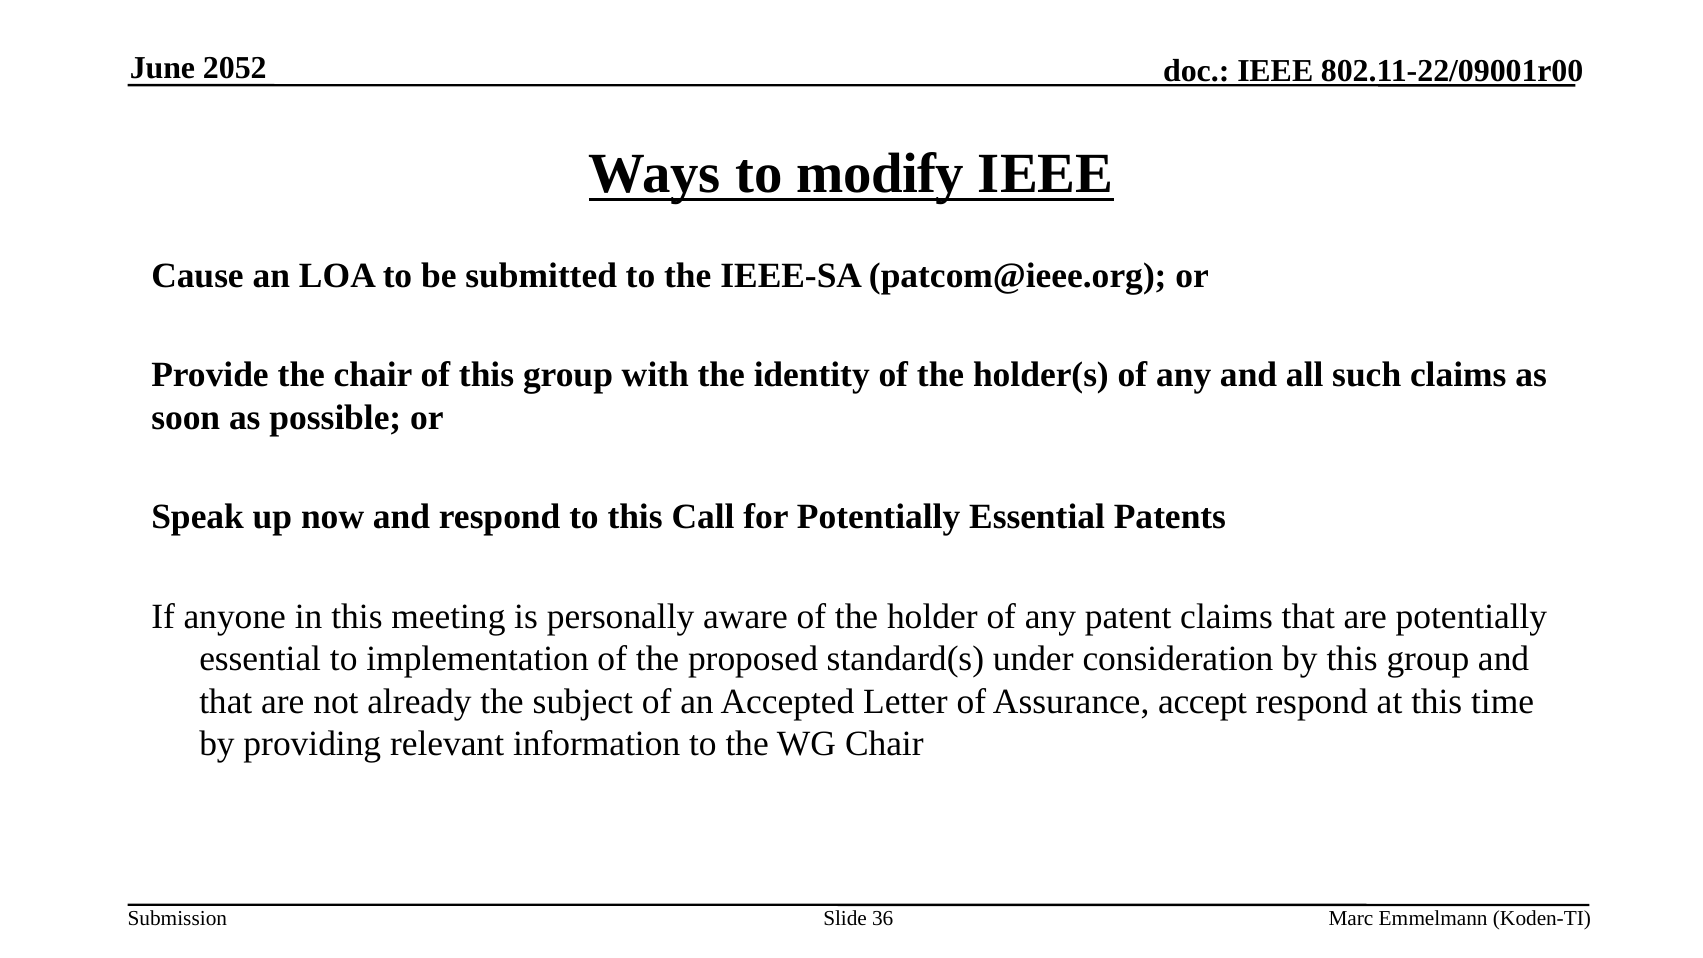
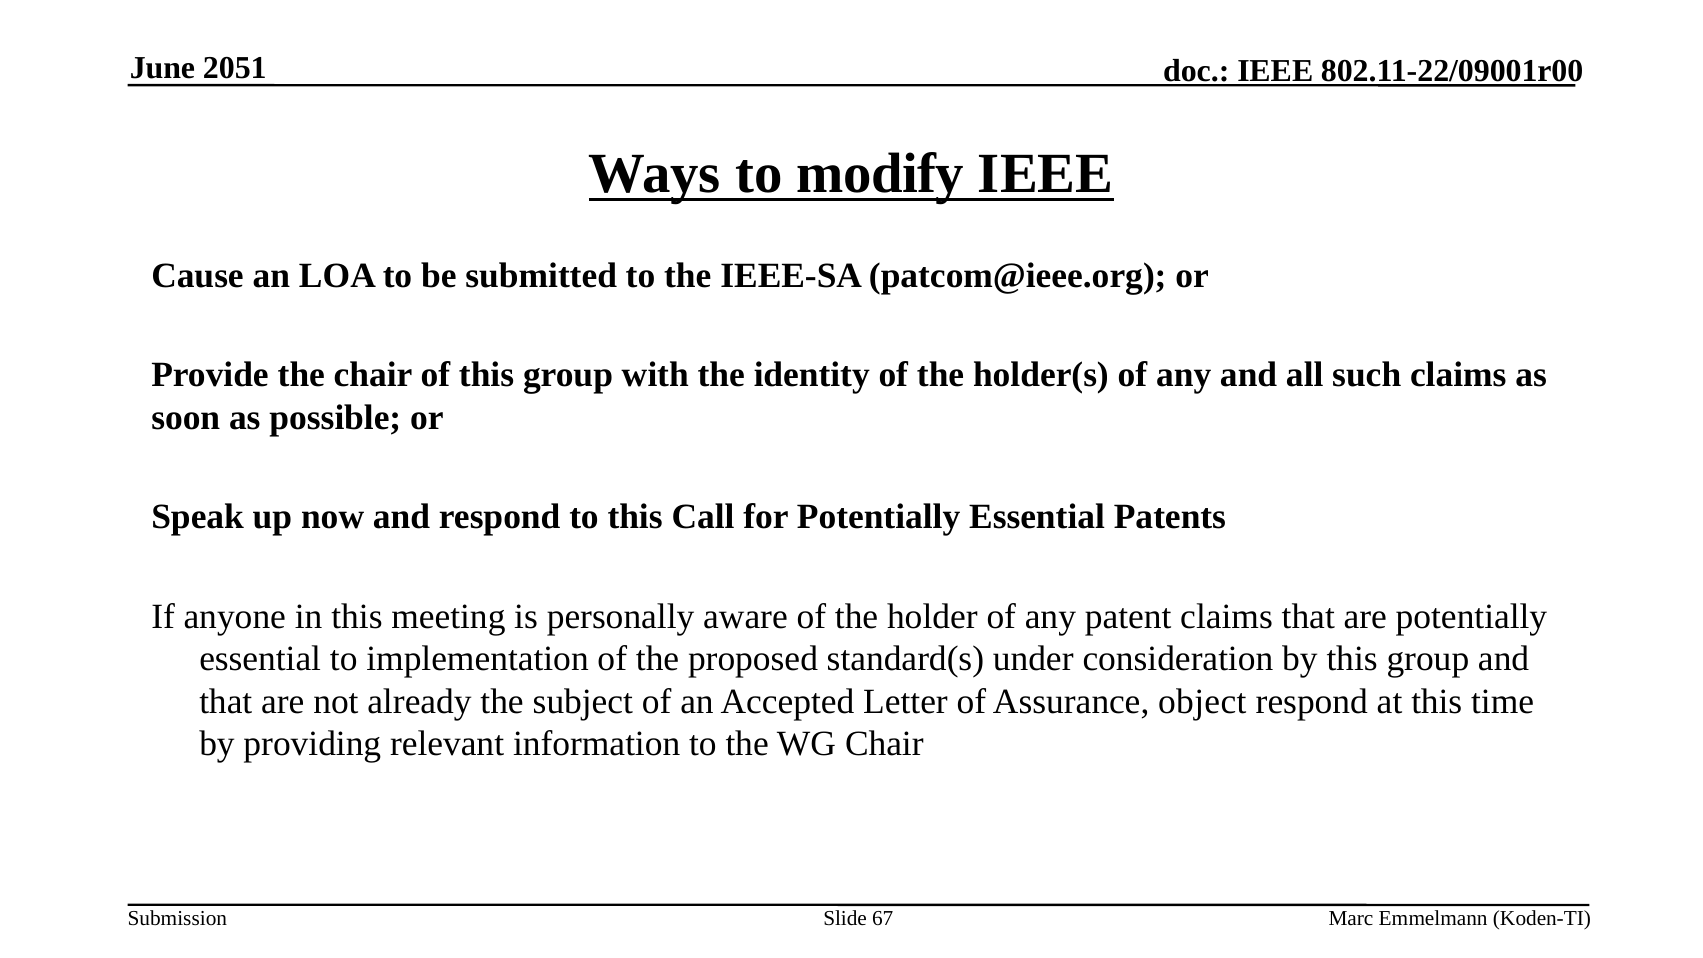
2052: 2052 -> 2051
accept: accept -> object
36: 36 -> 67
